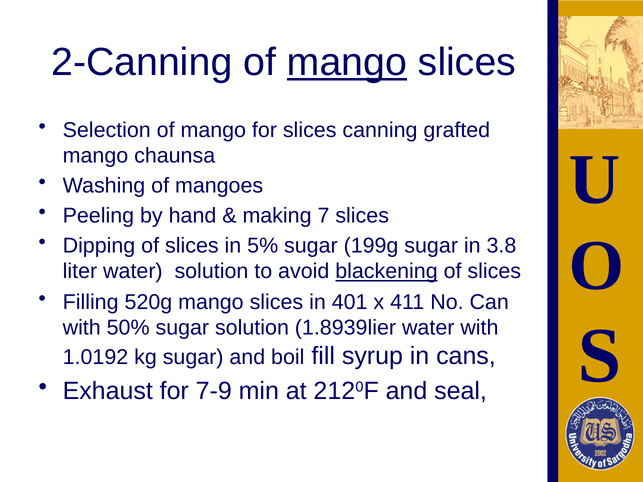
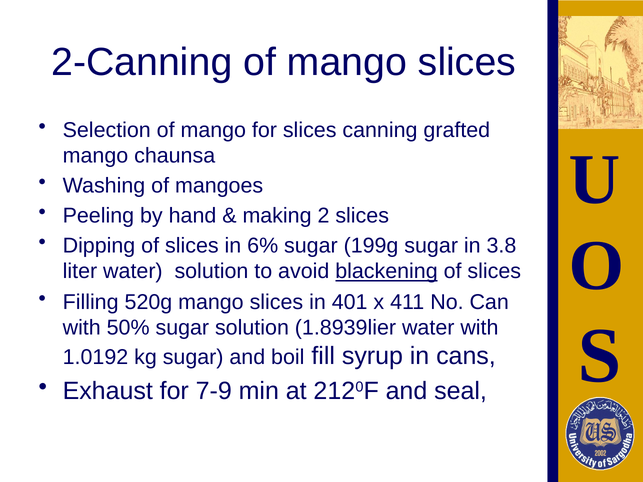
mango at (347, 62) underline: present -> none
7: 7 -> 2
5%: 5% -> 6%
